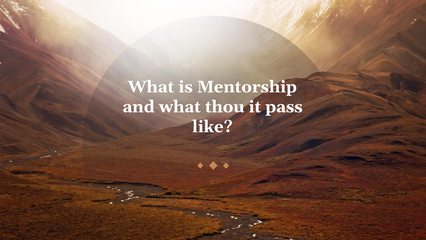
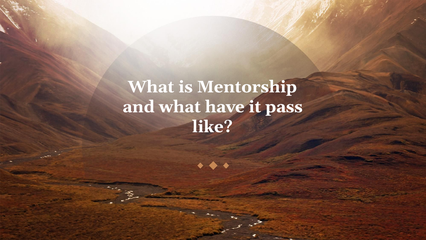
thou: thou -> have
